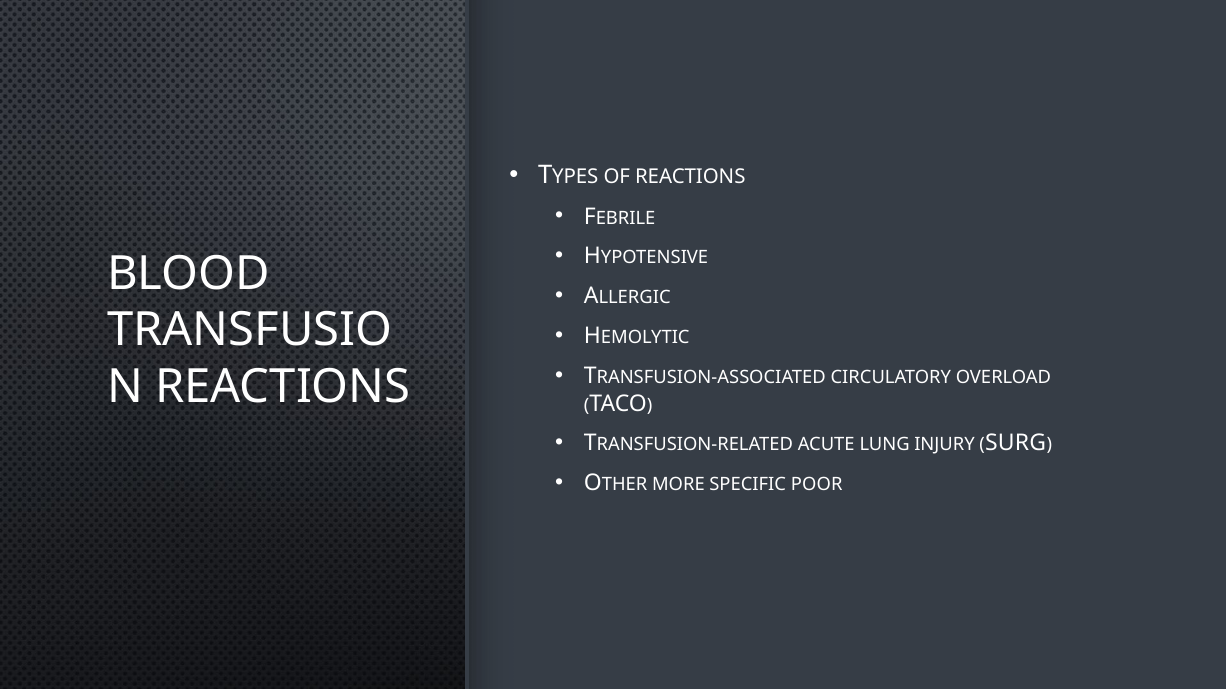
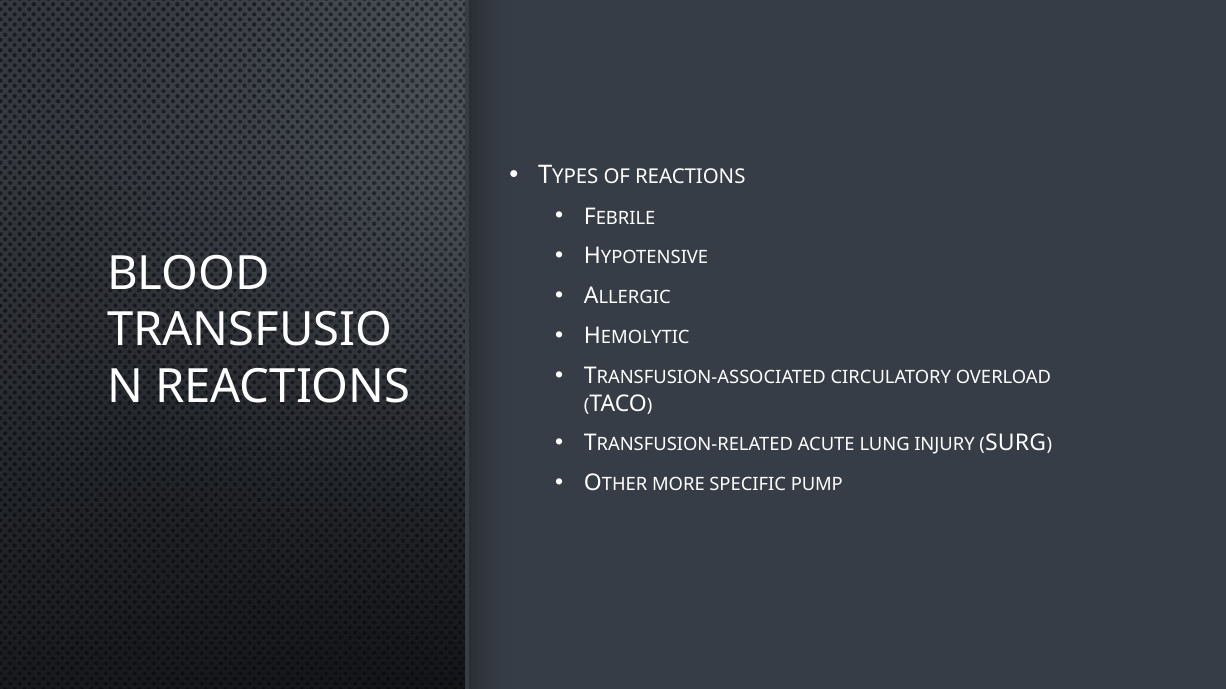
POOR: POOR -> PUMP
